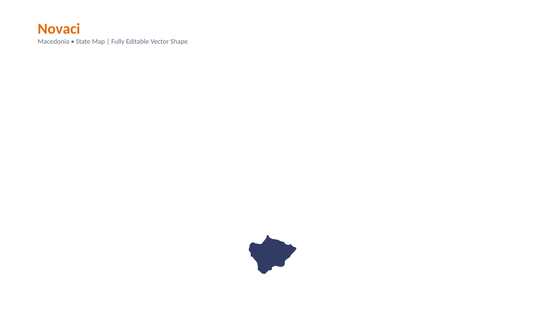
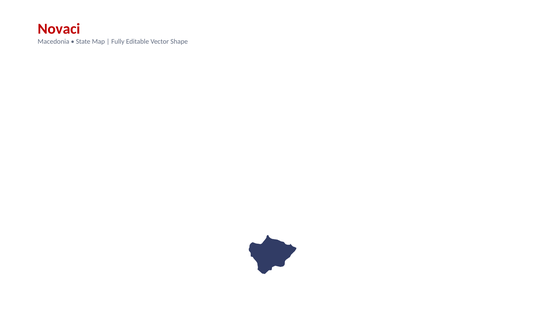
Novaci colour: orange -> red
